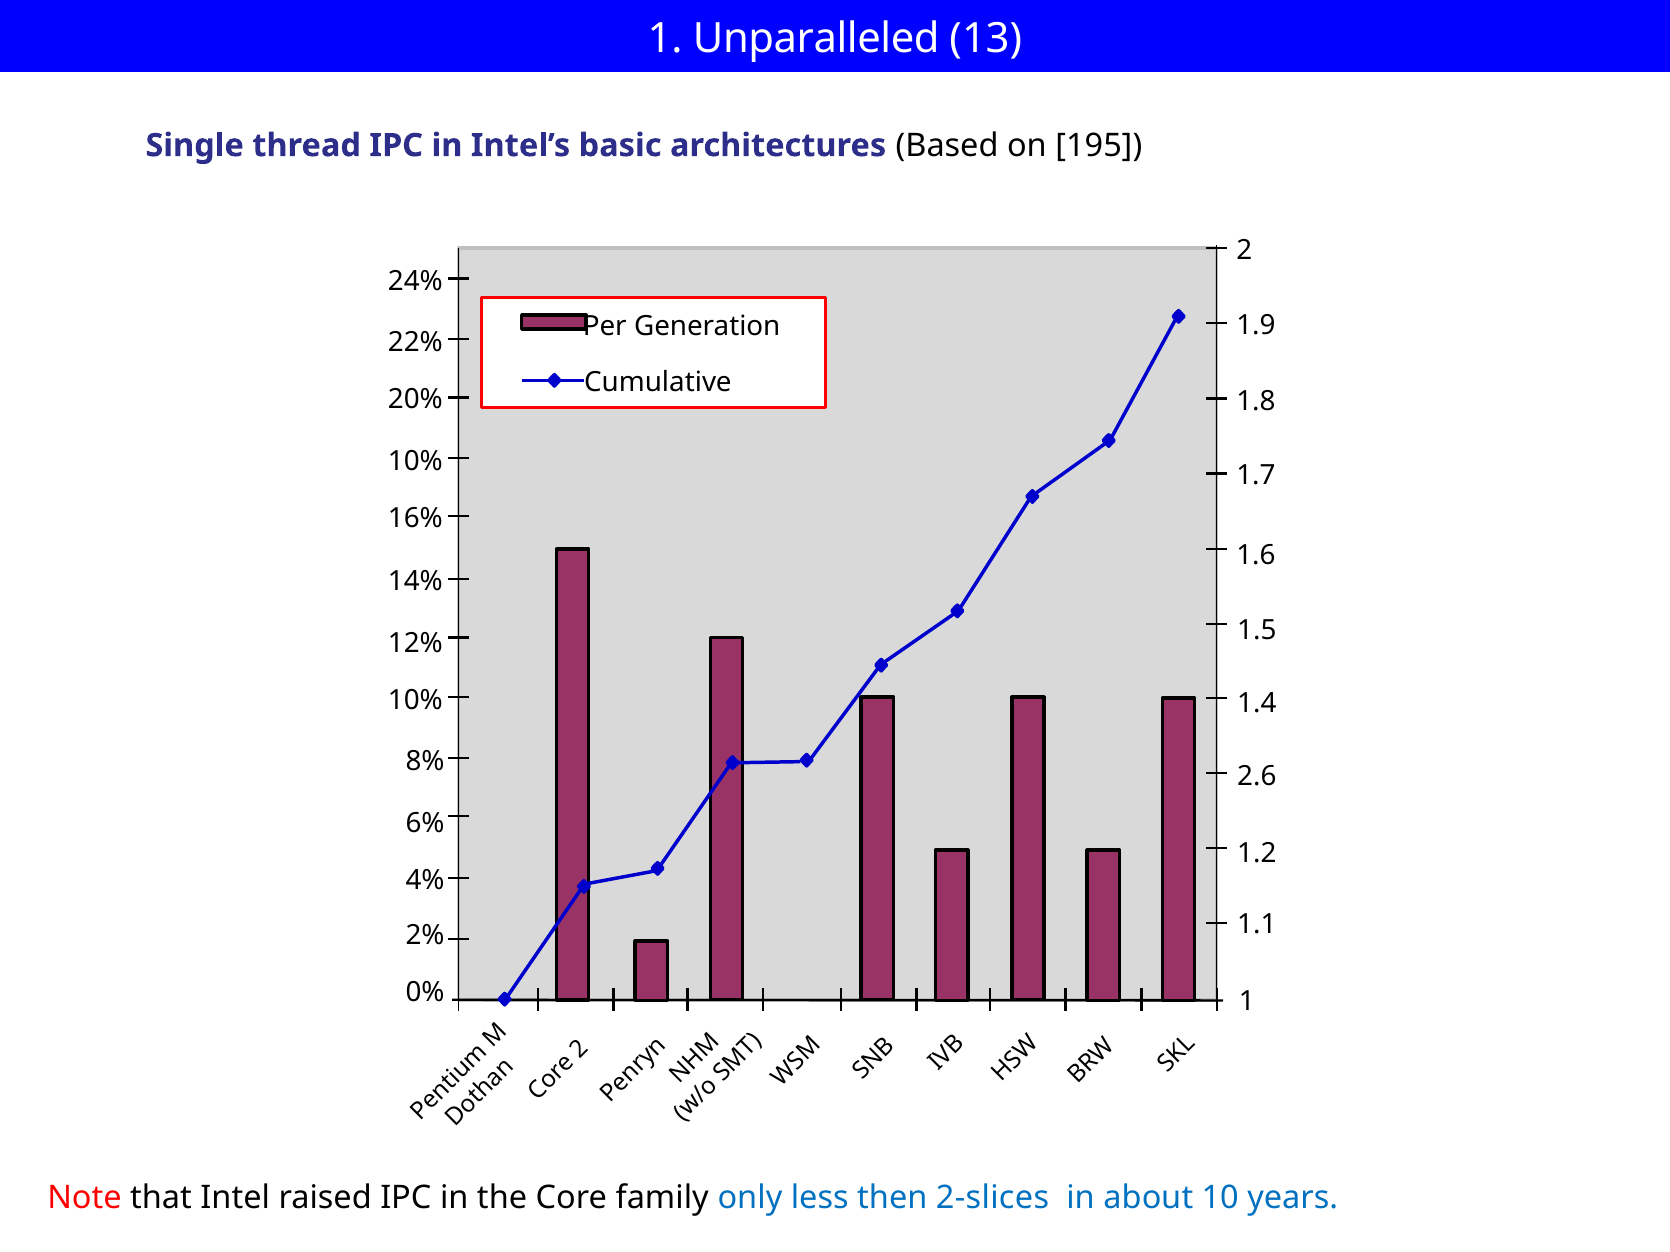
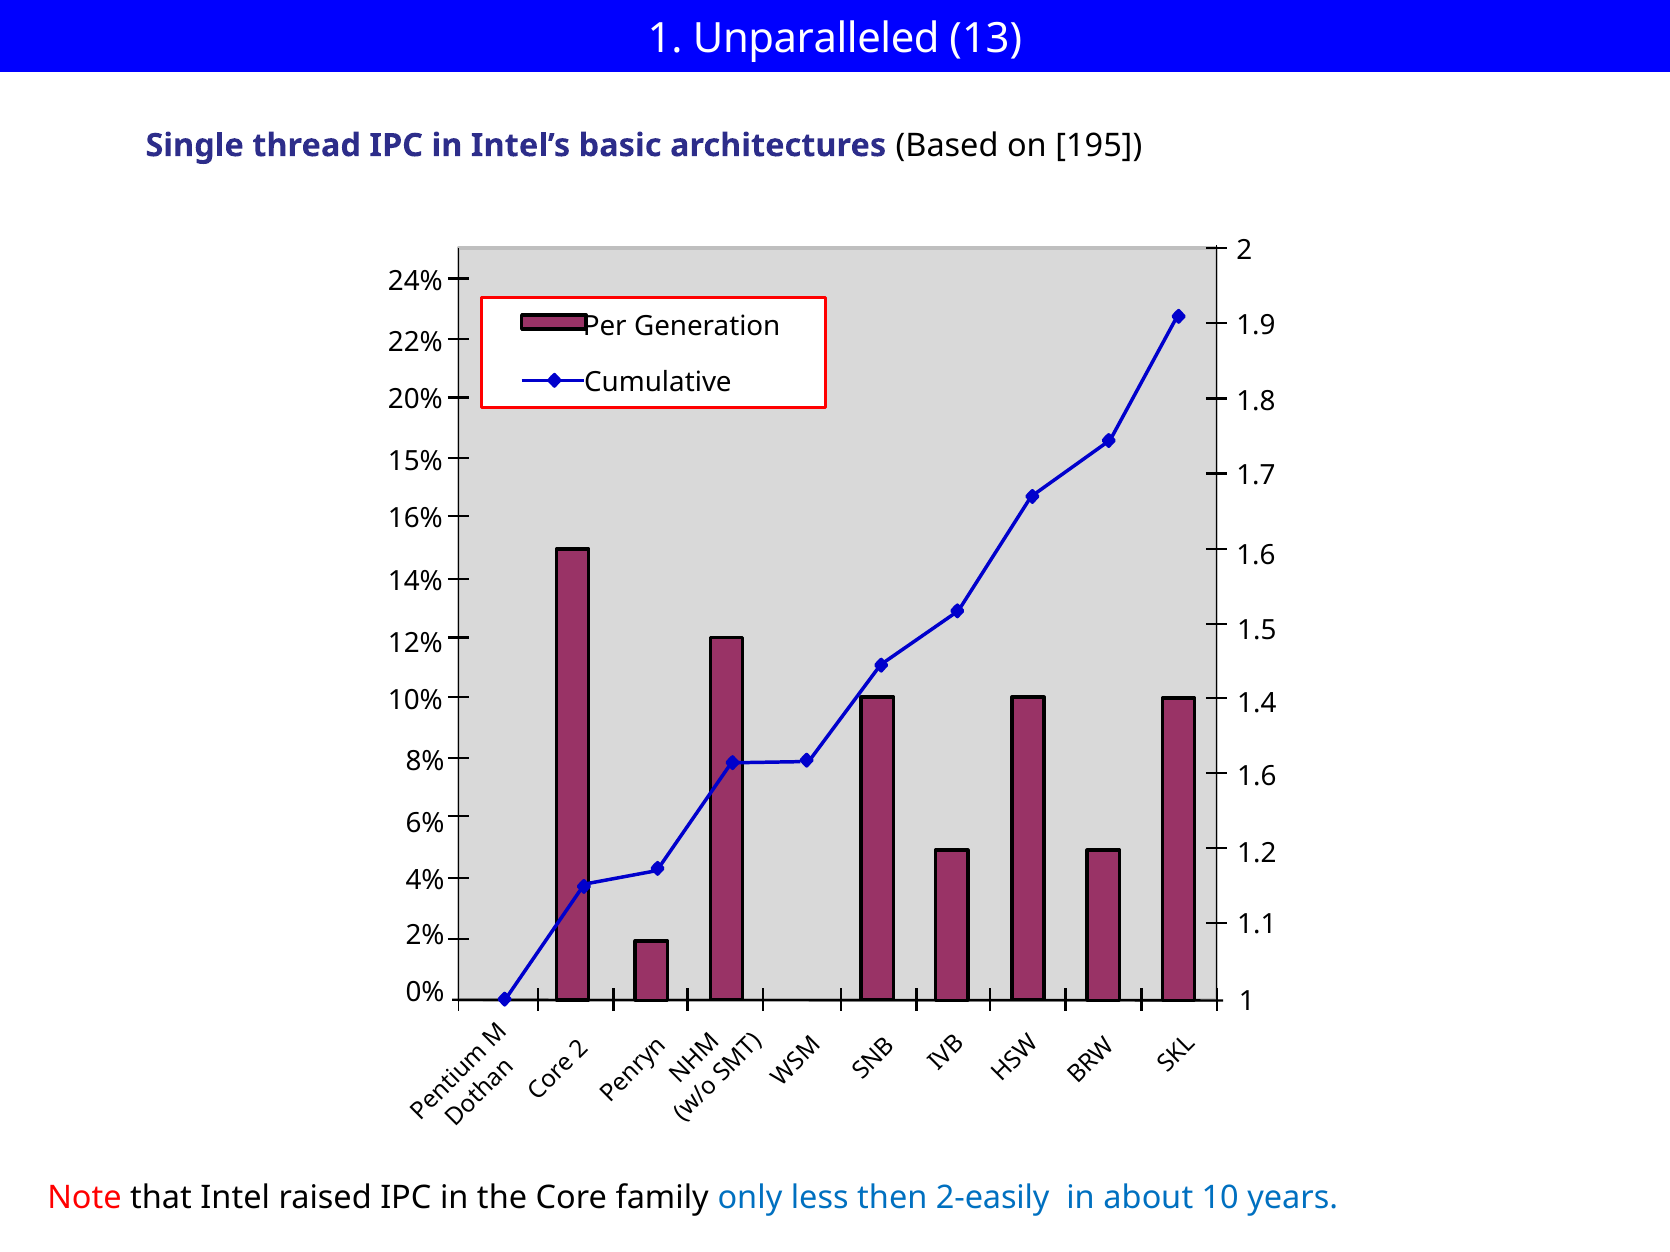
10% at (415, 461): 10% -> 15%
2.6 at (1257, 776): 2.6 -> 1.6
2-slices: 2-slices -> 2-easily
